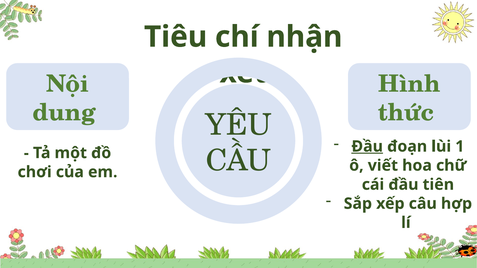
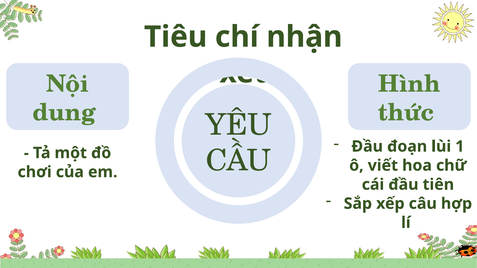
Đầu at (367, 147) underline: present -> none
